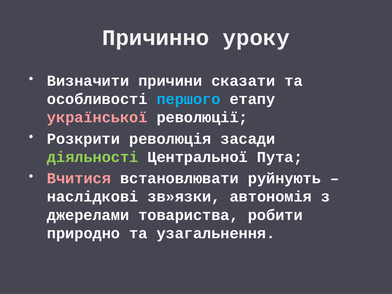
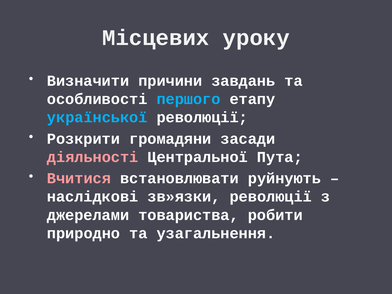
Причинно: Причинно -> Місцевих
сказати: сказати -> завдань
української colour: pink -> light blue
революція: революція -> громадяни
діяльності colour: light green -> pink
зв»язки автономія: автономія -> революції
